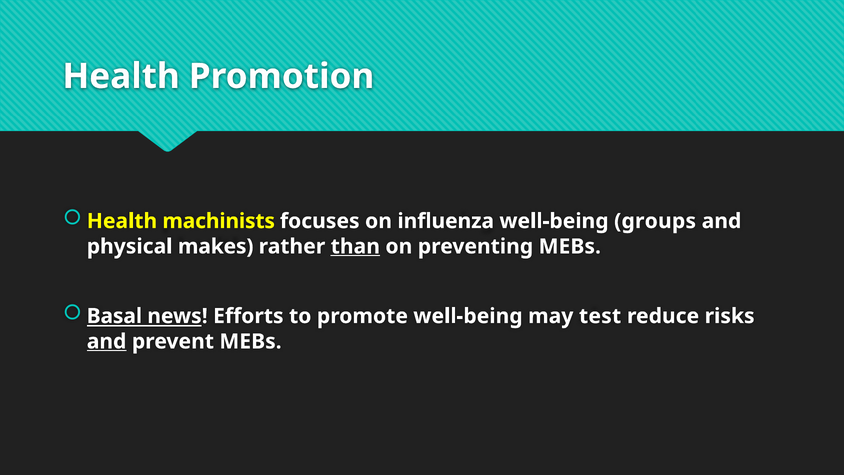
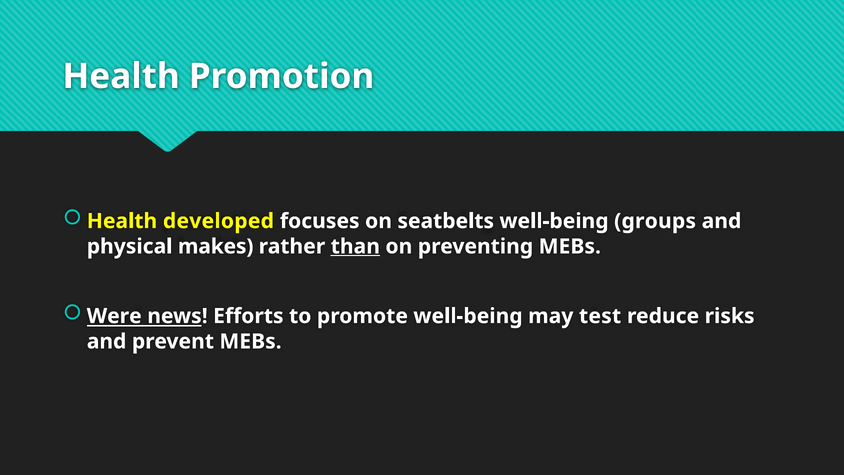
machinists: machinists -> developed
influenza: influenza -> seatbelts
Basal: Basal -> Were
and at (107, 341) underline: present -> none
